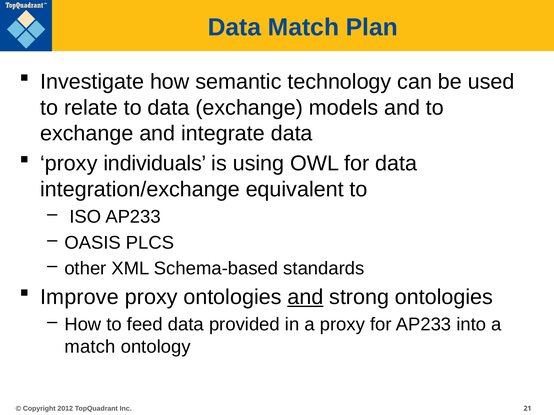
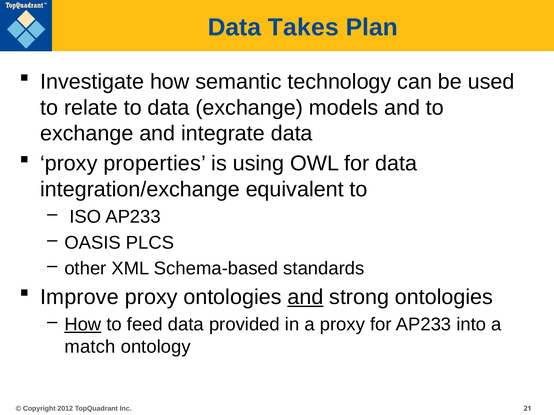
Data Match: Match -> Takes
individuals: individuals -> properties
How at (83, 325) underline: none -> present
